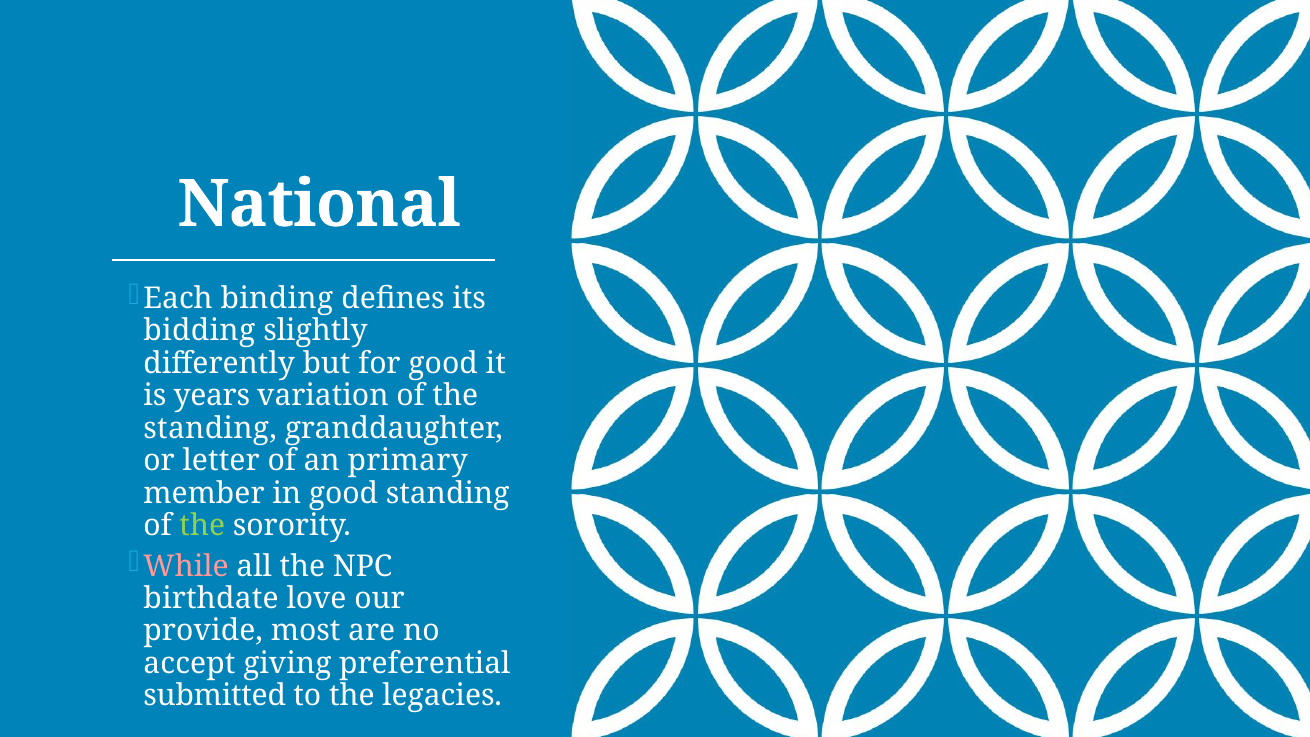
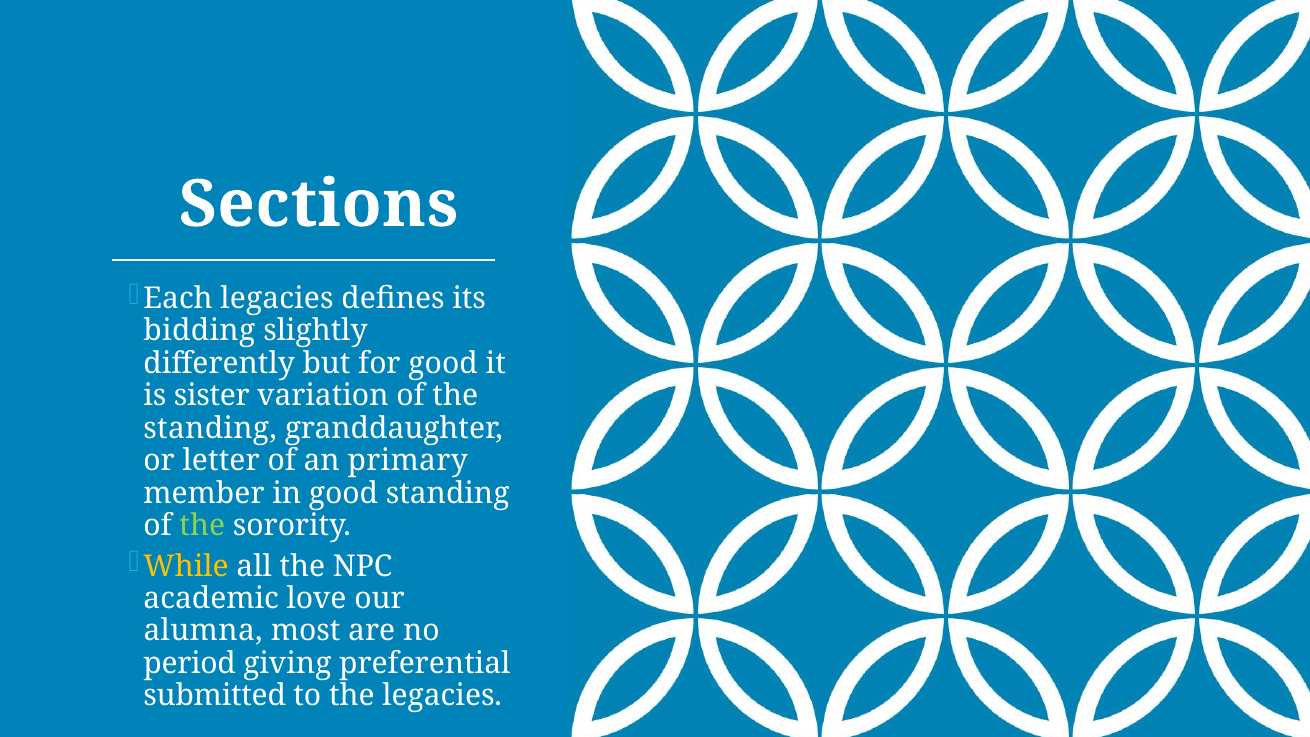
National: National -> Sections
Each binding: binding -> legacies
years: years -> sister
While colour: pink -> yellow
birthdate: birthdate -> academic
provide: provide -> alumna
accept: accept -> period
